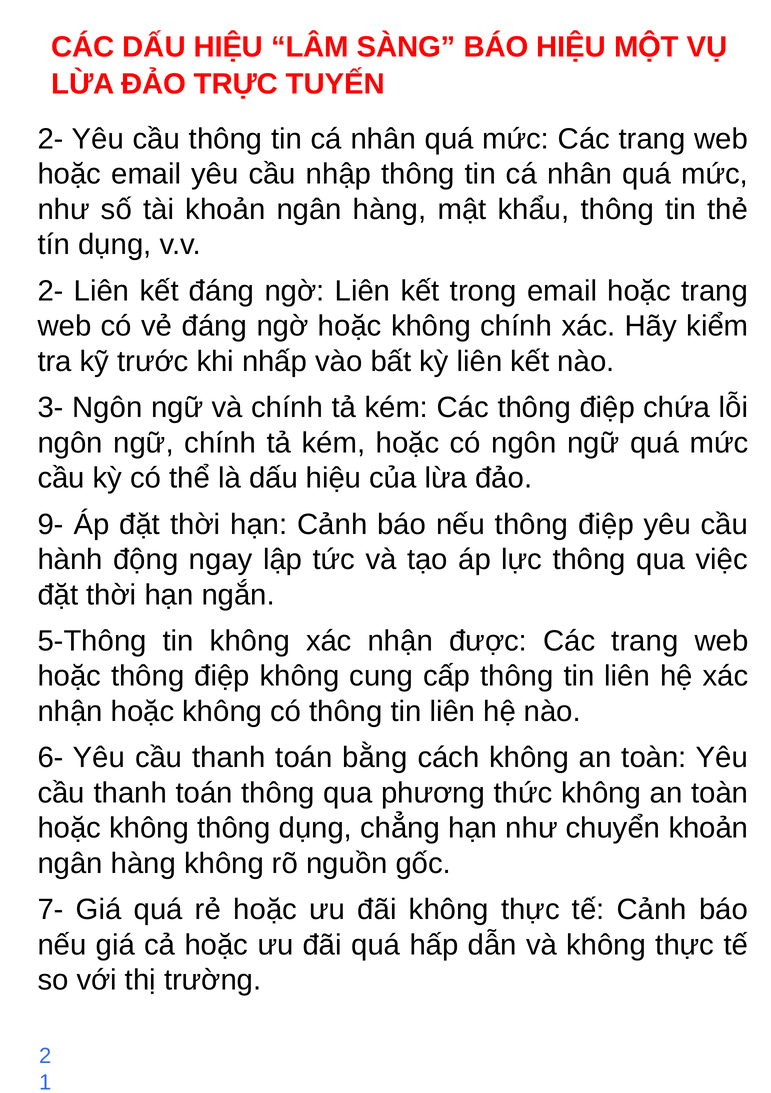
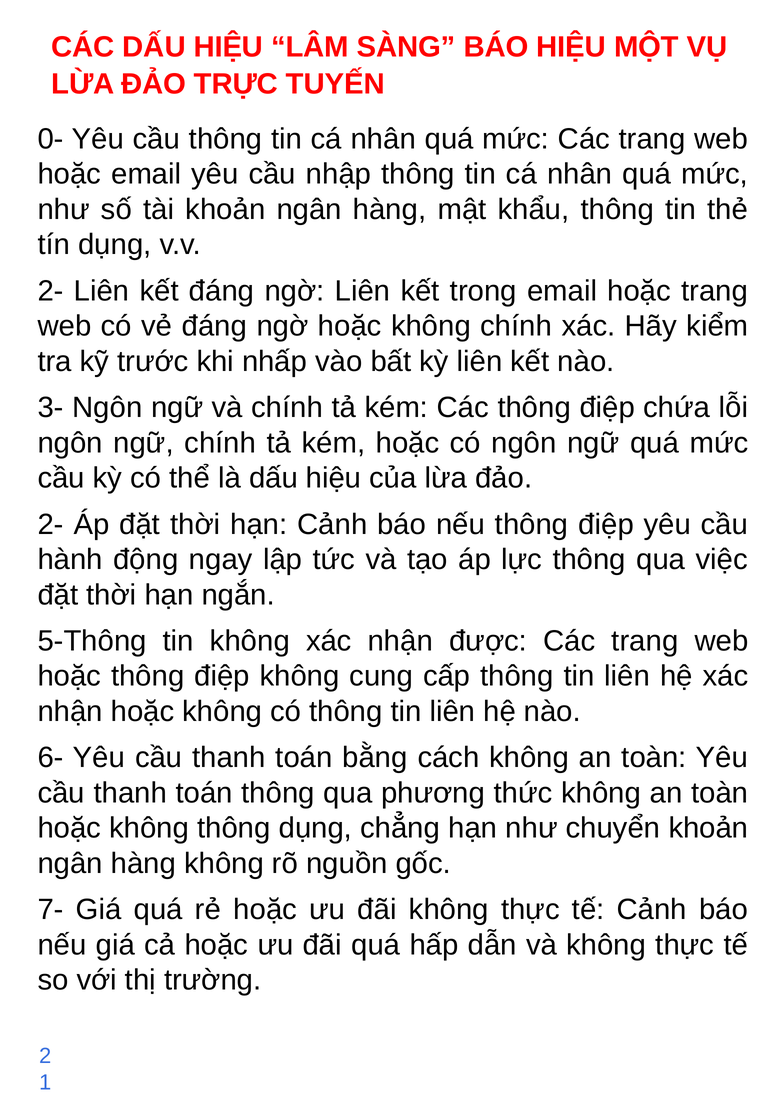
2- at (51, 139): 2- -> 0-
9- at (51, 524): 9- -> 2-
